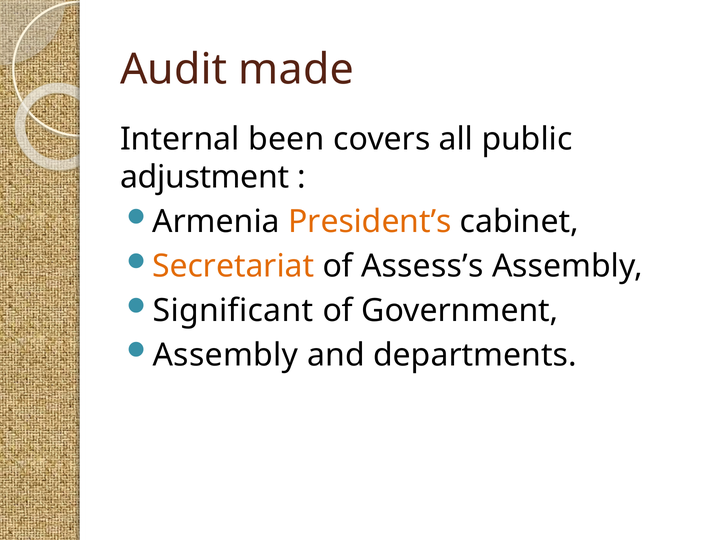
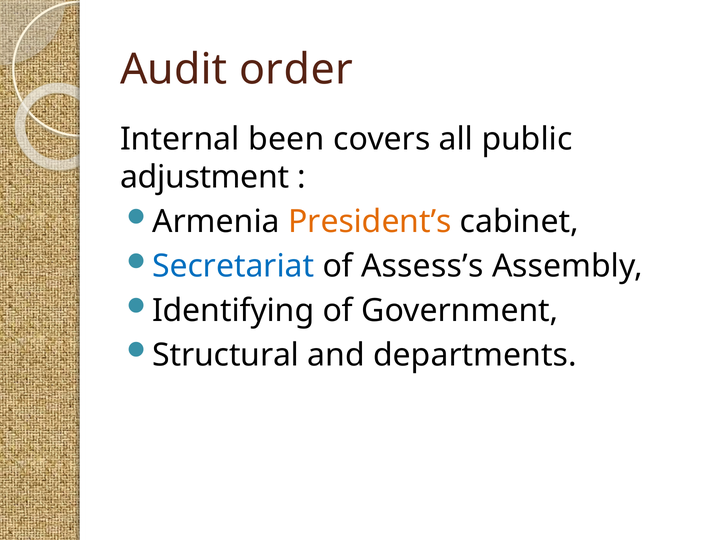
made: made -> order
Secretariat colour: orange -> blue
Significant: Significant -> Identifying
Assembly at (225, 355): Assembly -> Structural
